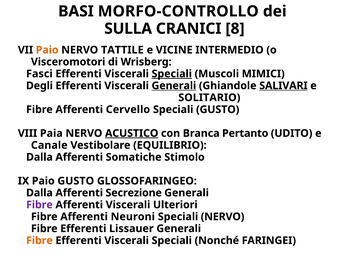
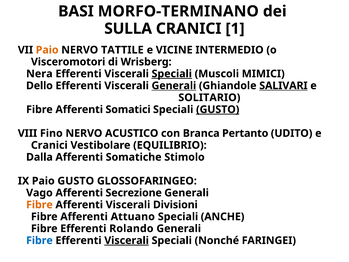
MORFO-CONTROLLO: MORFO-CONTROLLO -> MORFO-TERMINANO
8: 8 -> 1
Fasci: Fasci -> Nera
Degli: Degli -> Dello
Cervello: Cervello -> Somatici
GUSTO at (218, 109) underline: none -> present
Paia: Paia -> Fino
ACUSTICO underline: present -> none
Canale at (49, 145): Canale -> Cranici
Dalla at (39, 193): Dalla -> Vago
Fibre at (39, 205) colour: purple -> orange
Ulteriori: Ulteriori -> Divisioni
Neuroni: Neuroni -> Attuano
Speciali NERVO: NERVO -> ANCHE
Lissauer: Lissauer -> Rolando
Fibre at (39, 240) colour: orange -> blue
Viscerali at (127, 240) underline: none -> present
